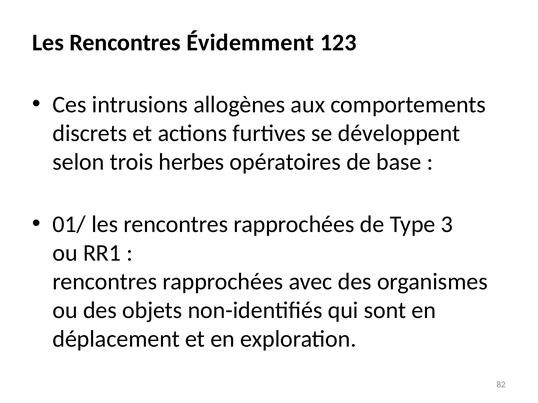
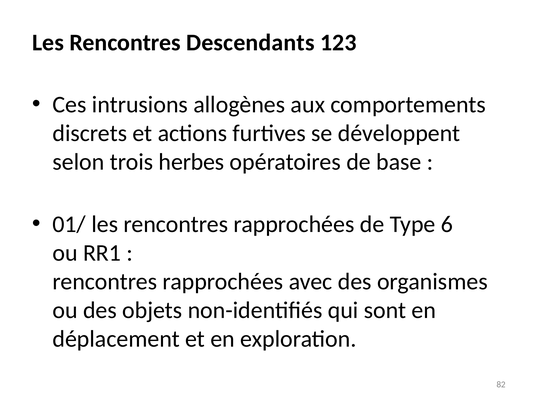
Évidemment: Évidemment -> Descendants
3: 3 -> 6
